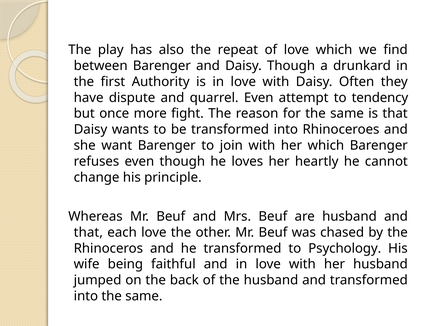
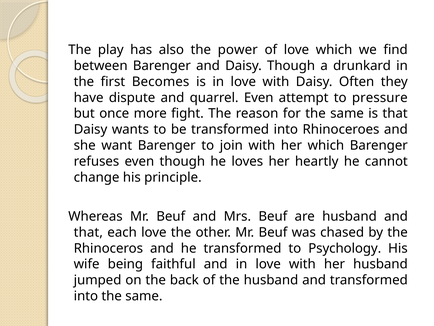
repeat: repeat -> power
Authority: Authority -> Becomes
tendency: tendency -> pressure
